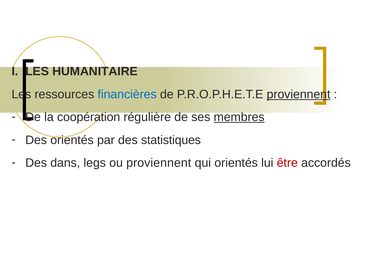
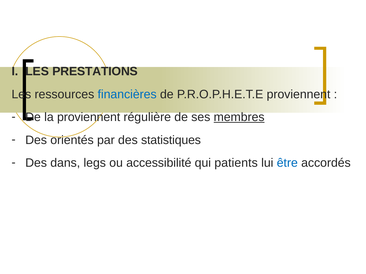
HUMANITAIRE: HUMANITAIRE -> PRESTATIONS
proviennent at (299, 94) underline: present -> none
la coopération: coopération -> proviennent
ou proviennent: proviennent -> accessibilité
qui orientés: orientés -> patients
être colour: red -> blue
